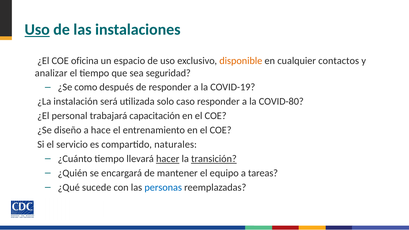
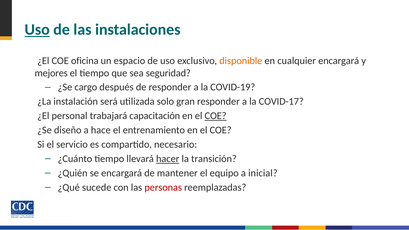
cualquier contactos: contactos -> encargará
analizar: analizar -> mejores
como: como -> cargo
caso: caso -> gran
COVID-80: COVID-80 -> COVID-17
COE at (216, 116) underline: none -> present
naturales: naturales -> necesario
transición underline: present -> none
tareas: tareas -> inicial
personas colour: blue -> red
